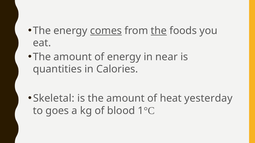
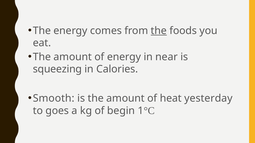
comes underline: present -> none
quantities: quantities -> squeezing
Skeletal: Skeletal -> Smooth
blood: blood -> begin
